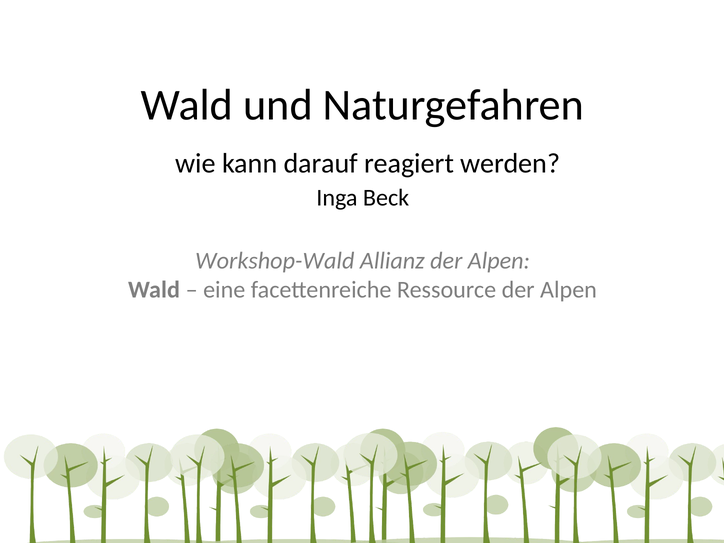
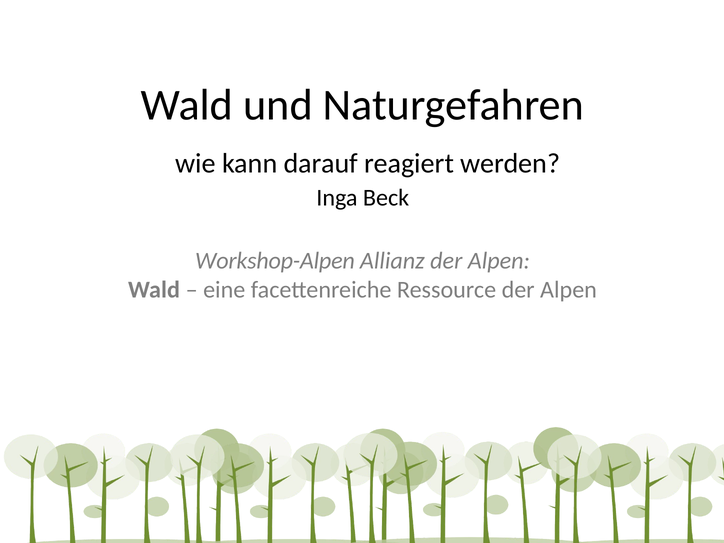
Workshop-Wald: Workshop-Wald -> Workshop-Alpen
